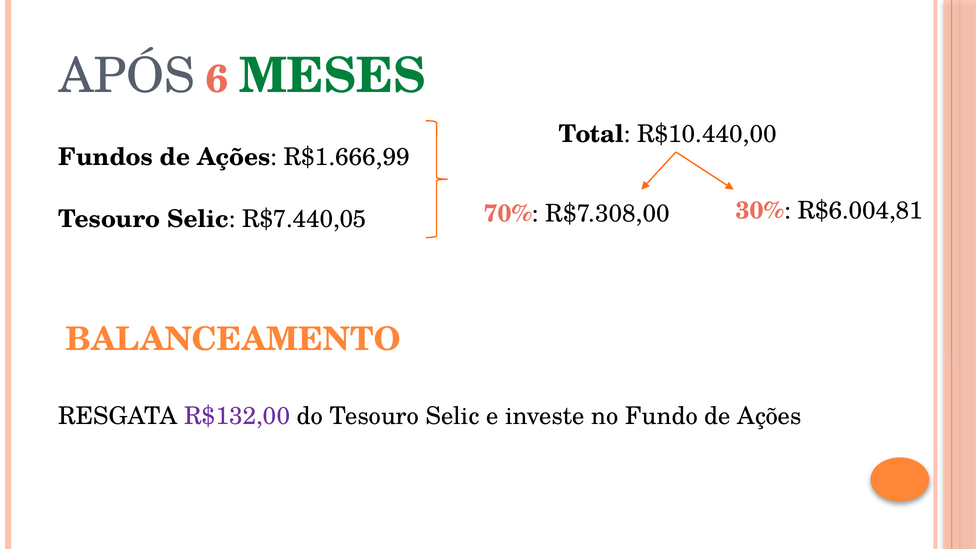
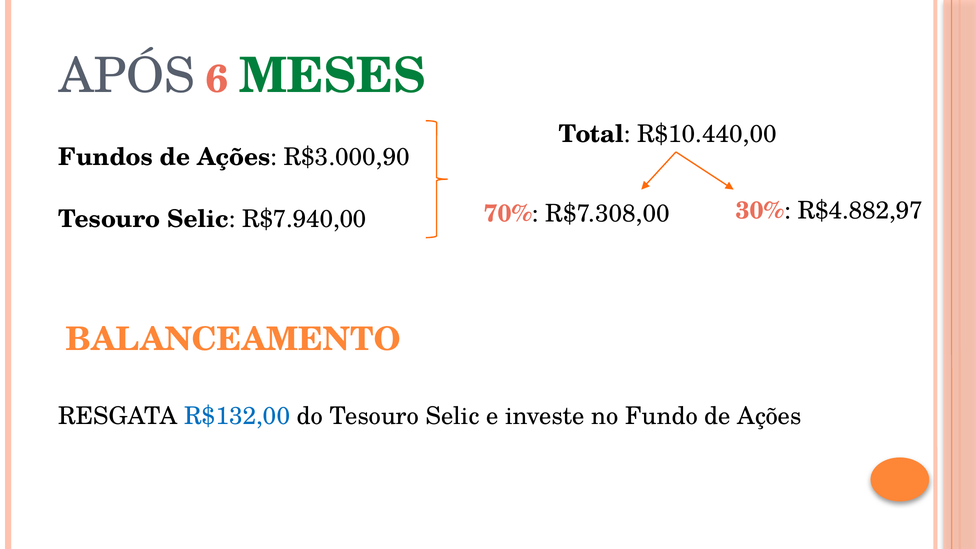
R$1.666,99: R$1.666,99 -> R$3.000,90
R$6.004,81: R$6.004,81 -> R$4.882,97
R$7.440,05: R$7.440,05 -> R$7.940,00
R$132,00 colour: purple -> blue
